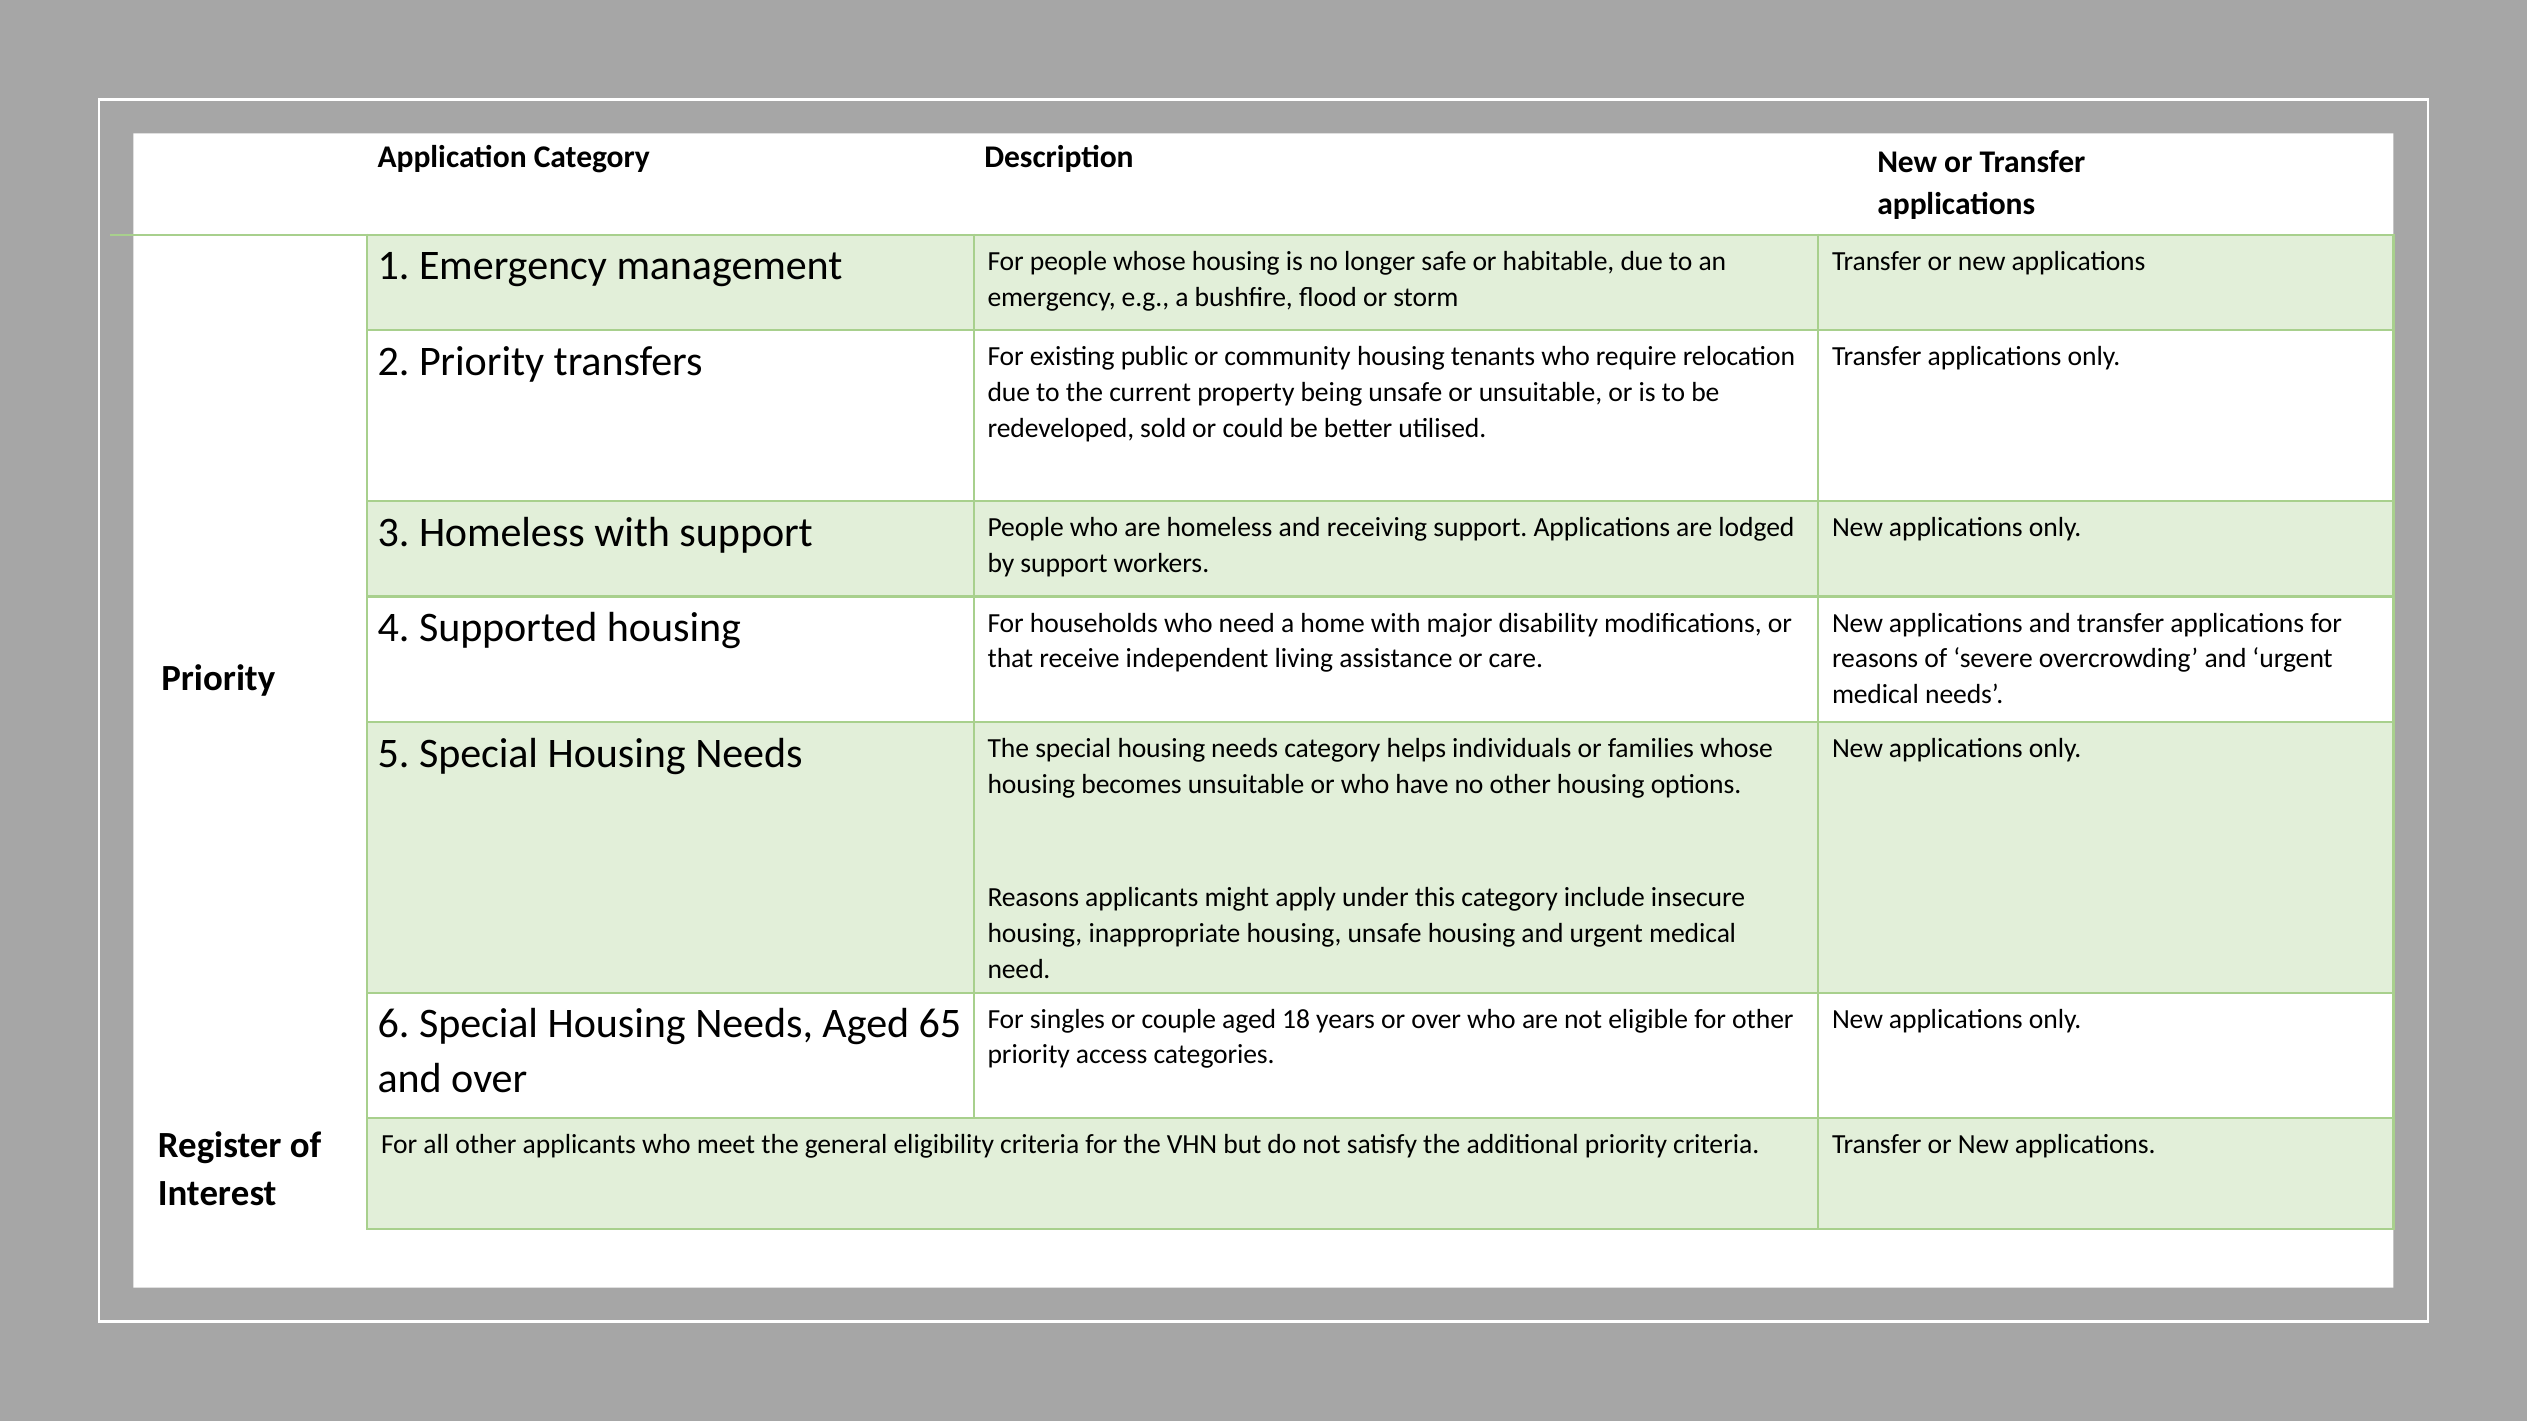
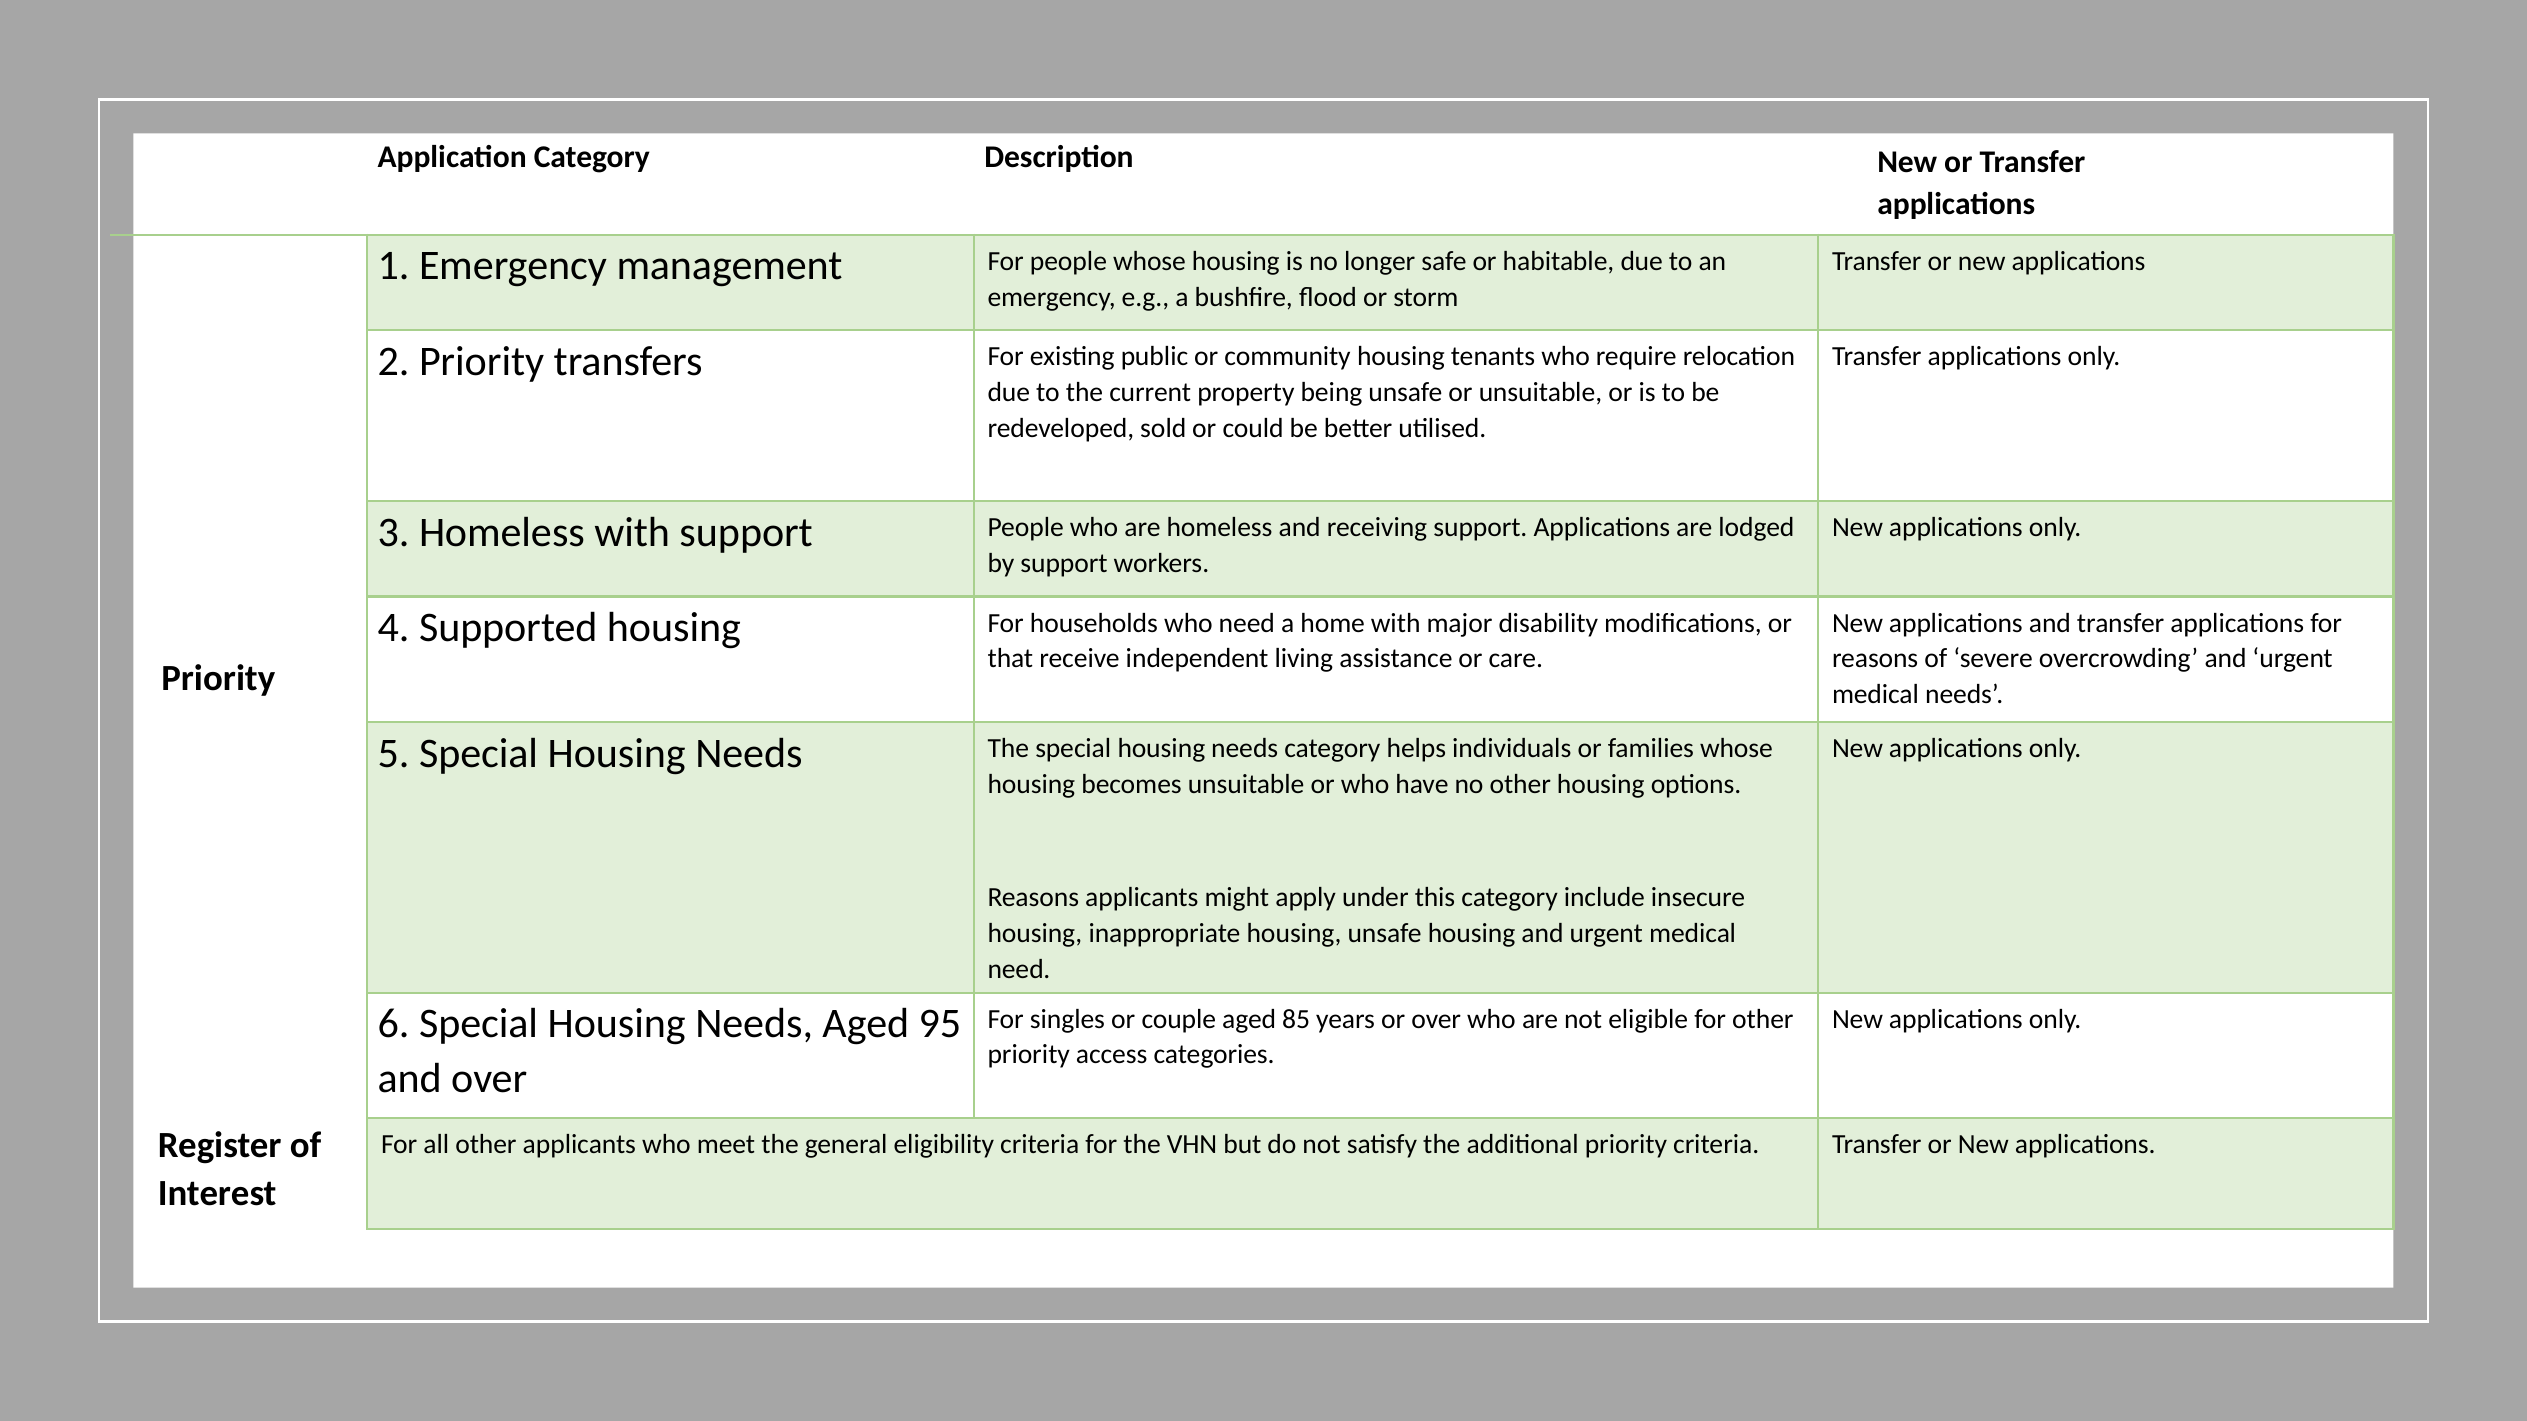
65: 65 -> 95
18: 18 -> 85
